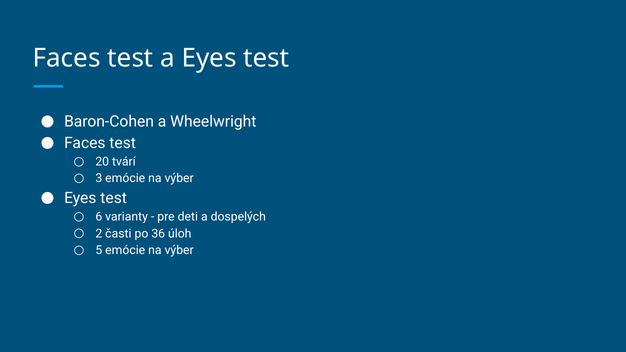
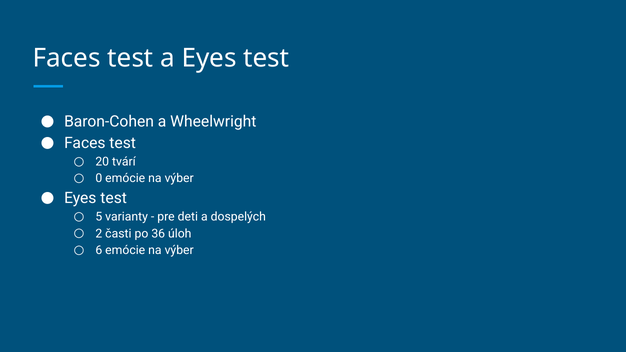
3: 3 -> 0
6: 6 -> 5
5: 5 -> 6
